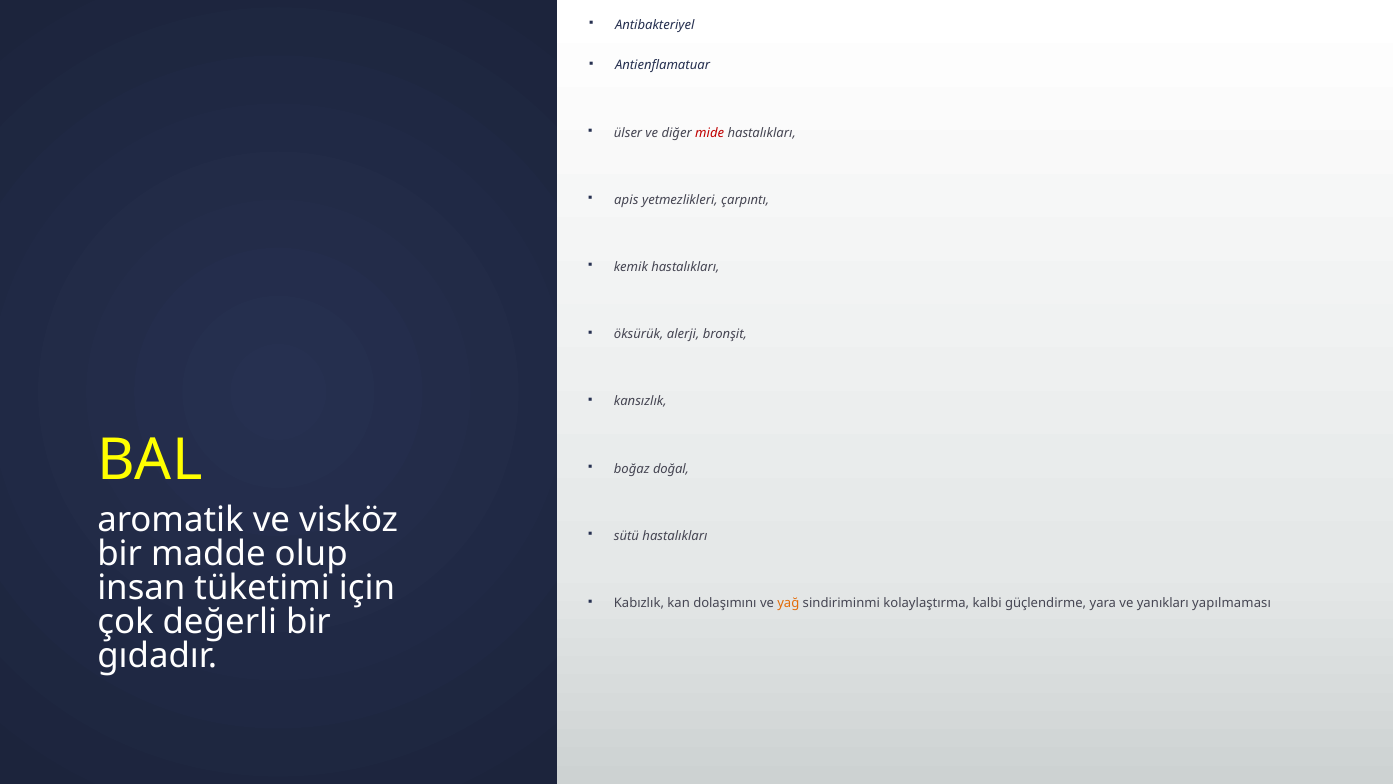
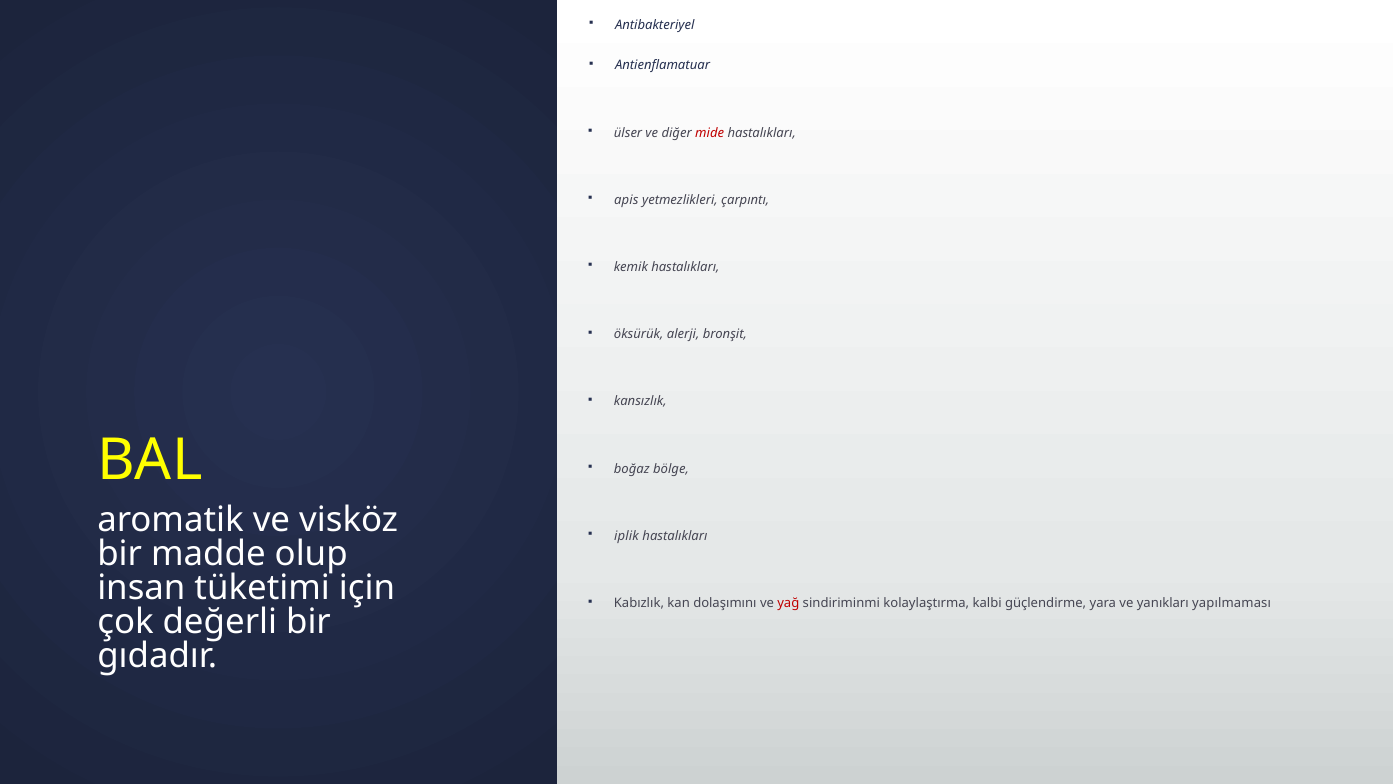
doğal: doğal -> bölge
sütü: sütü -> iplik
yağ colour: orange -> red
